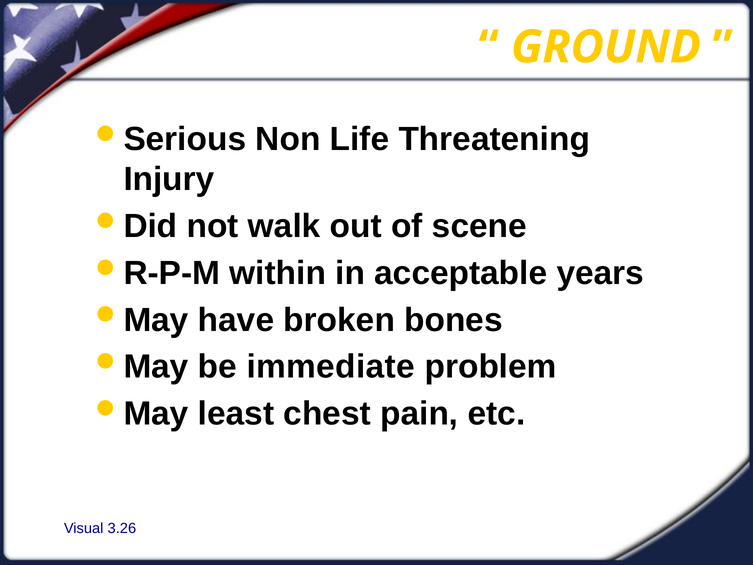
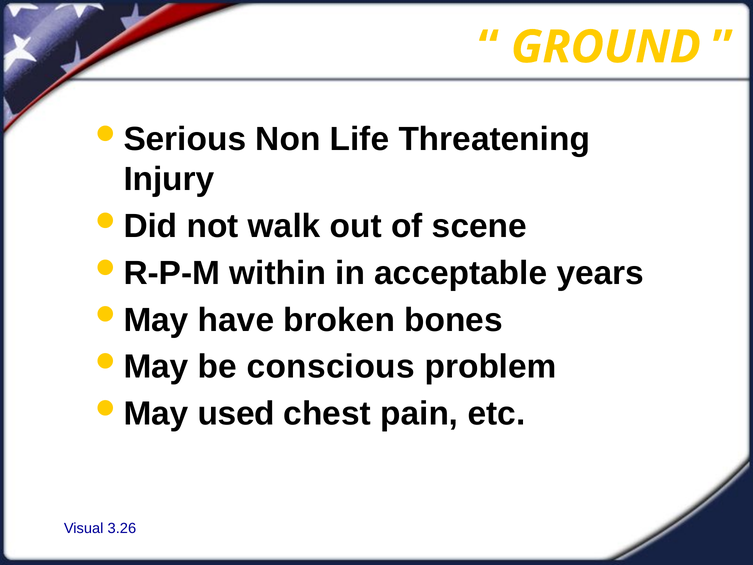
immediate: immediate -> conscious
least: least -> used
